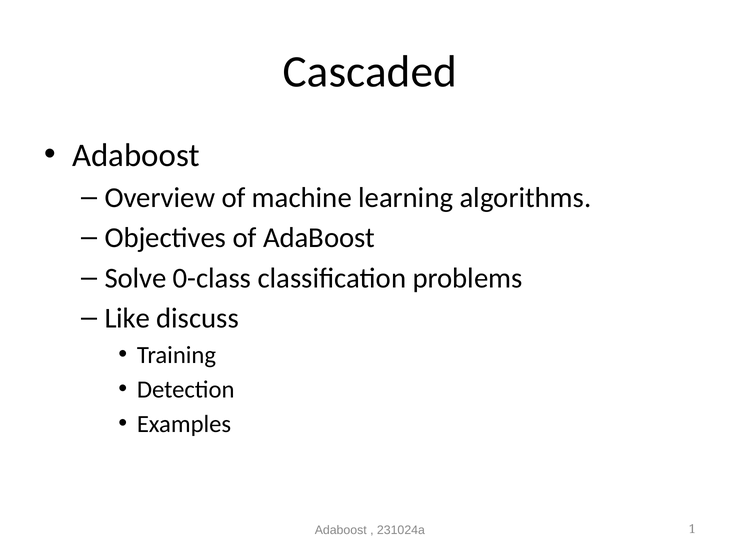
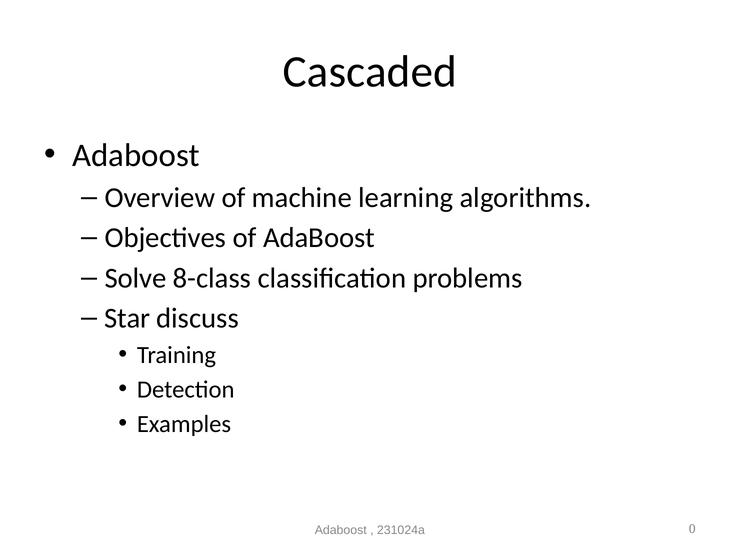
0-class: 0-class -> 8-class
Like: Like -> Star
1: 1 -> 0
